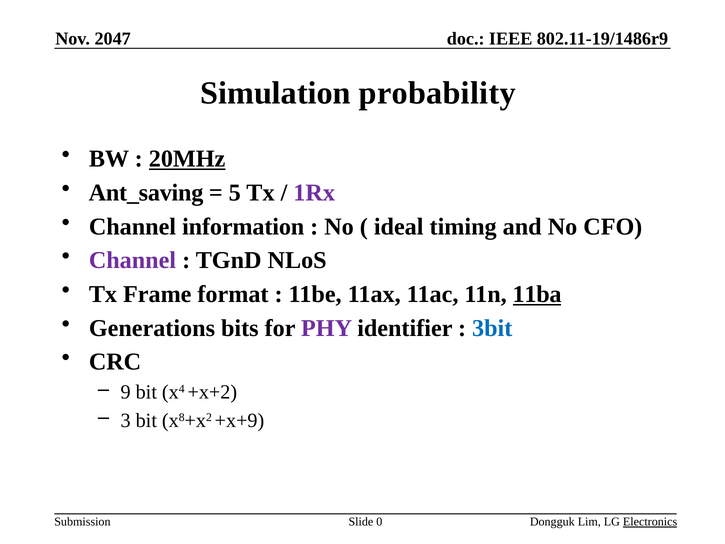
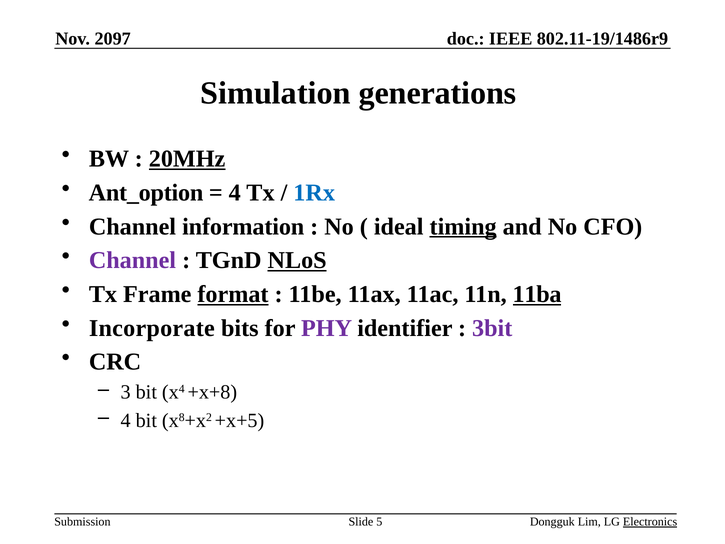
2047: 2047 -> 2097
probability: probability -> generations
Ant_saving: Ant_saving -> Ant_option
5 at (235, 193): 5 -> 4
1Rx colour: purple -> blue
timing underline: none -> present
NLoS underline: none -> present
format underline: none -> present
Generations: Generations -> Incorporate
3bit colour: blue -> purple
9: 9 -> 3
+x+2: +x+2 -> +x+8
3 at (126, 420): 3 -> 4
+x+9: +x+9 -> +x+5
0: 0 -> 5
